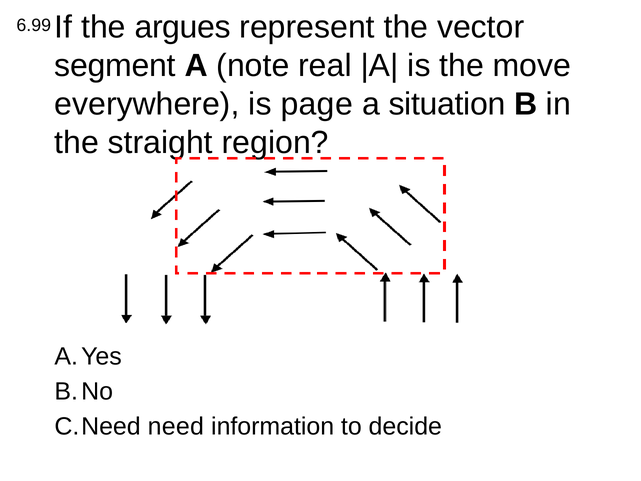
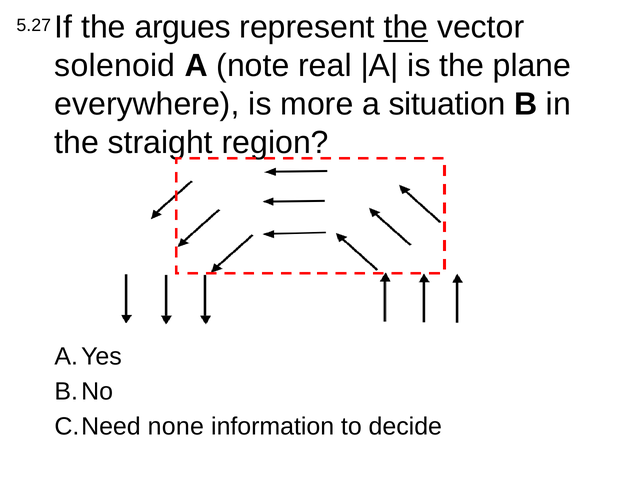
the at (406, 27) underline: none -> present
6.99: 6.99 -> 5.27
segment: segment -> solenoid
move: move -> plane
page: page -> more
need: need -> none
